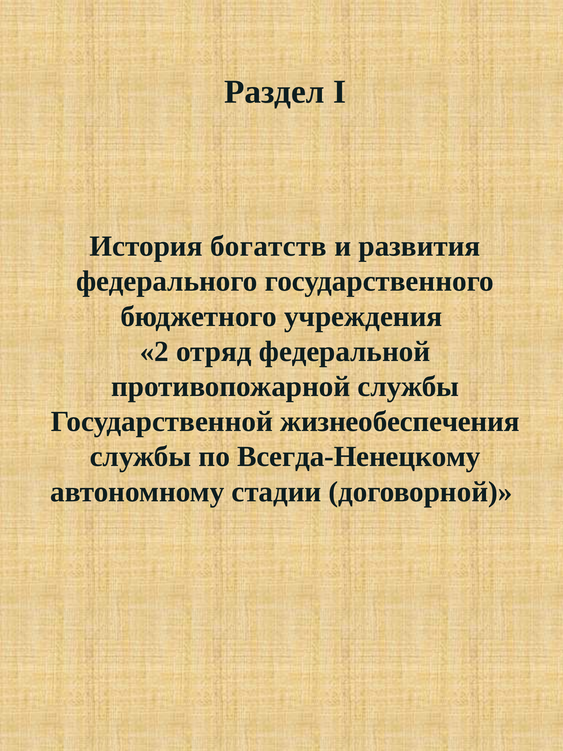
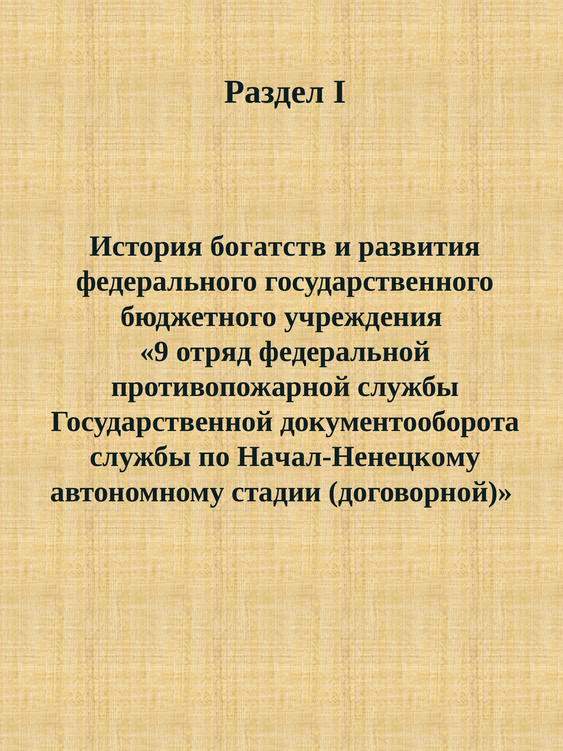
2: 2 -> 9
жизнеобеспечения: жизнеобеспечения -> документооборота
Всегда-Ненецкому: Всегда-Ненецкому -> Начал-Ненецкому
